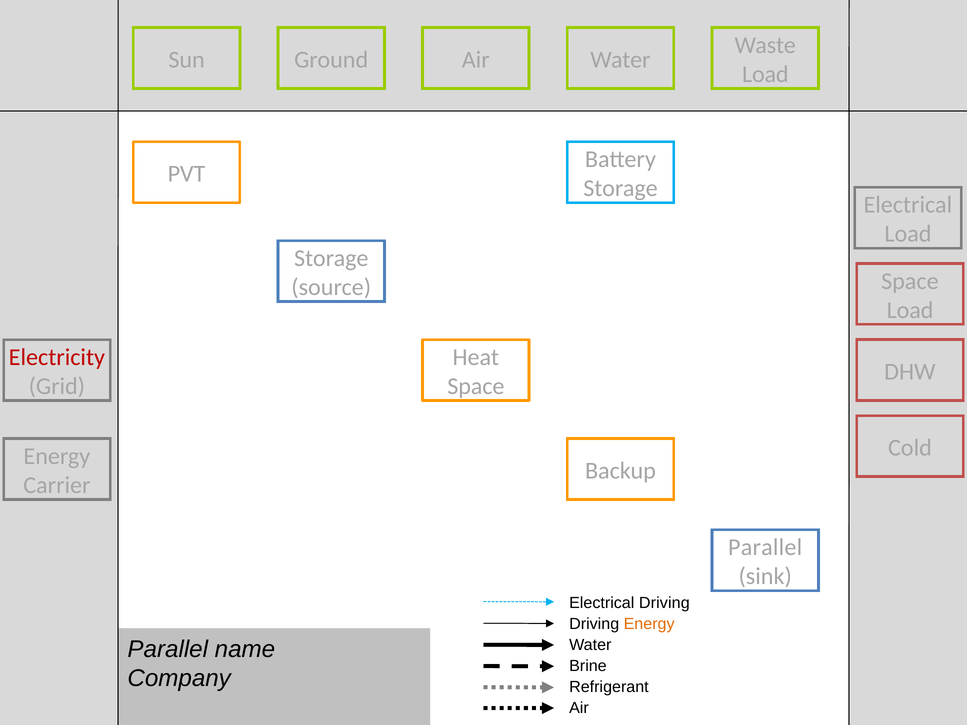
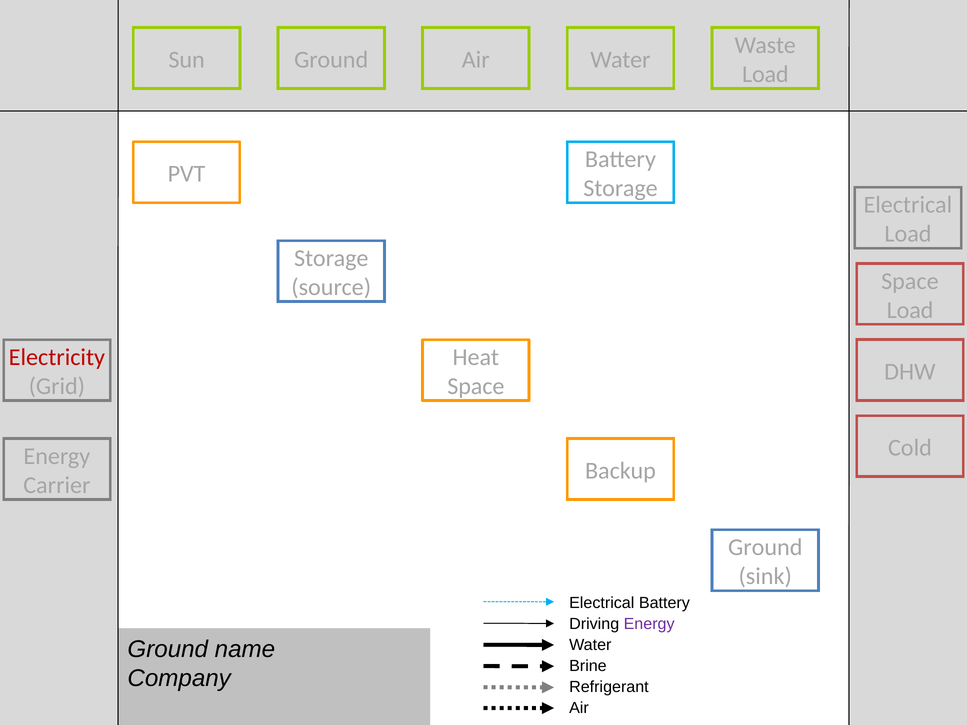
Parallel at (765, 548): Parallel -> Ground
Electrical Driving: Driving -> Battery
Energy at (649, 624) colour: orange -> purple
Parallel at (168, 649): Parallel -> Ground
